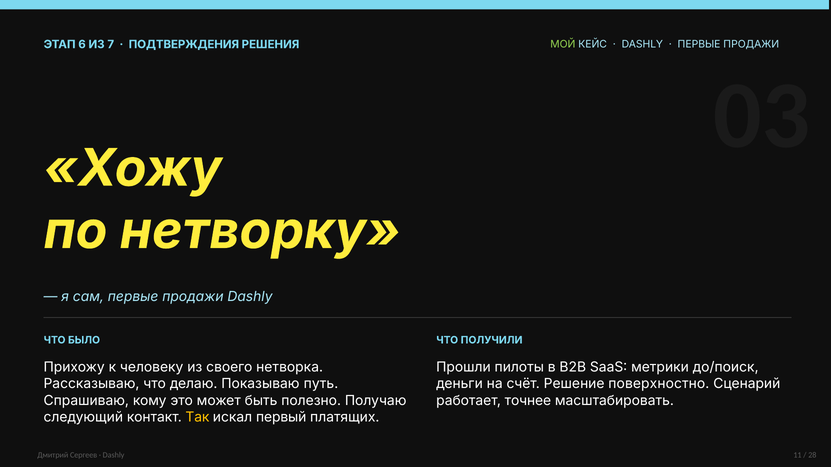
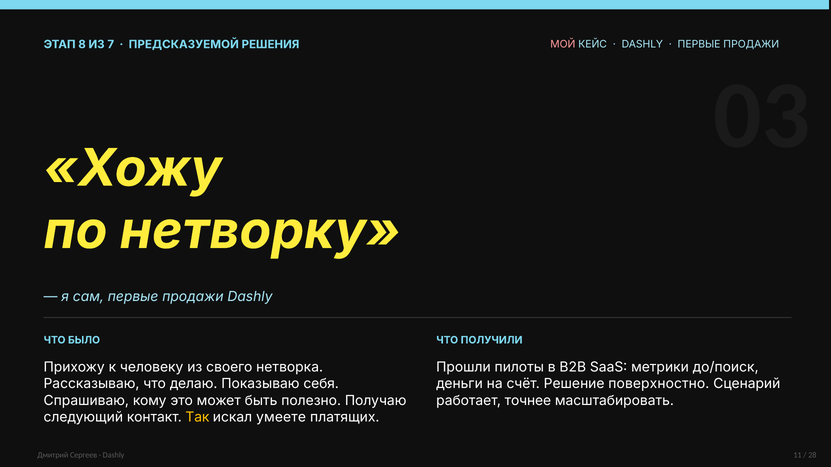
6: 6 -> 8
ПОДТВЕРЖДЕНИЯ: ПОДТВЕРЖДЕНИЯ -> ПРЕДСКАЗУЕМОЙ
МОЙ colour: light green -> pink
путь: путь -> себя
первый: первый -> умеете
